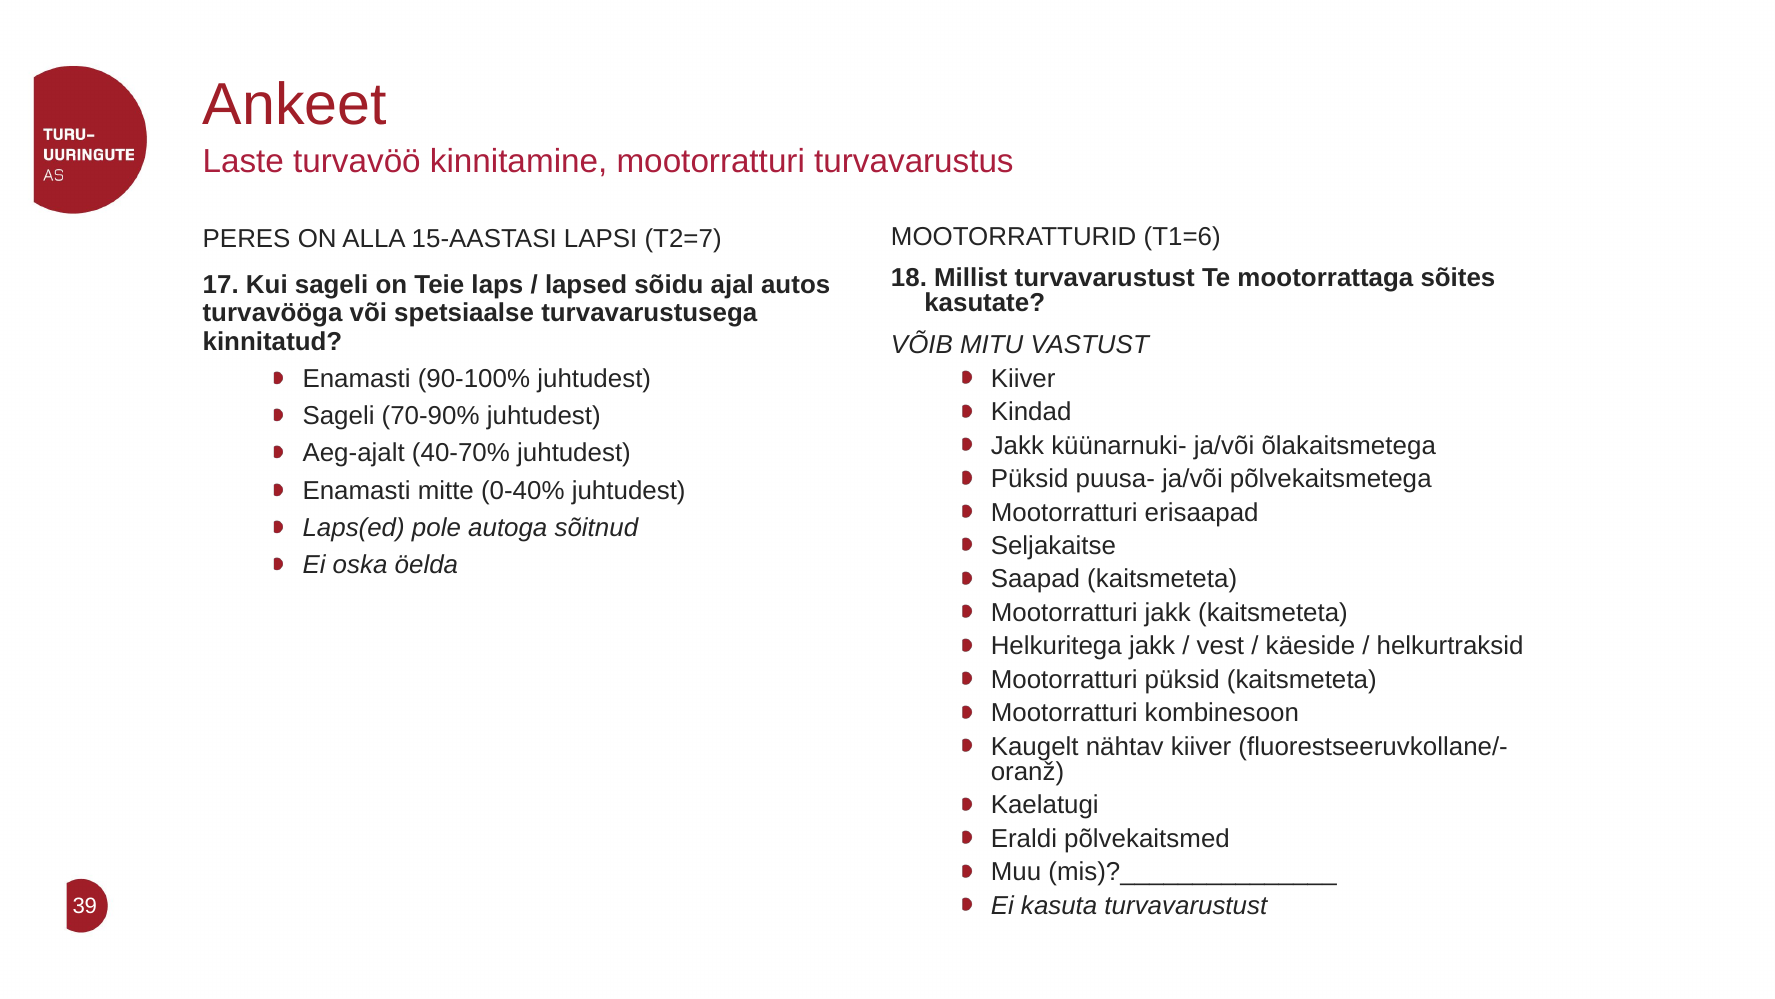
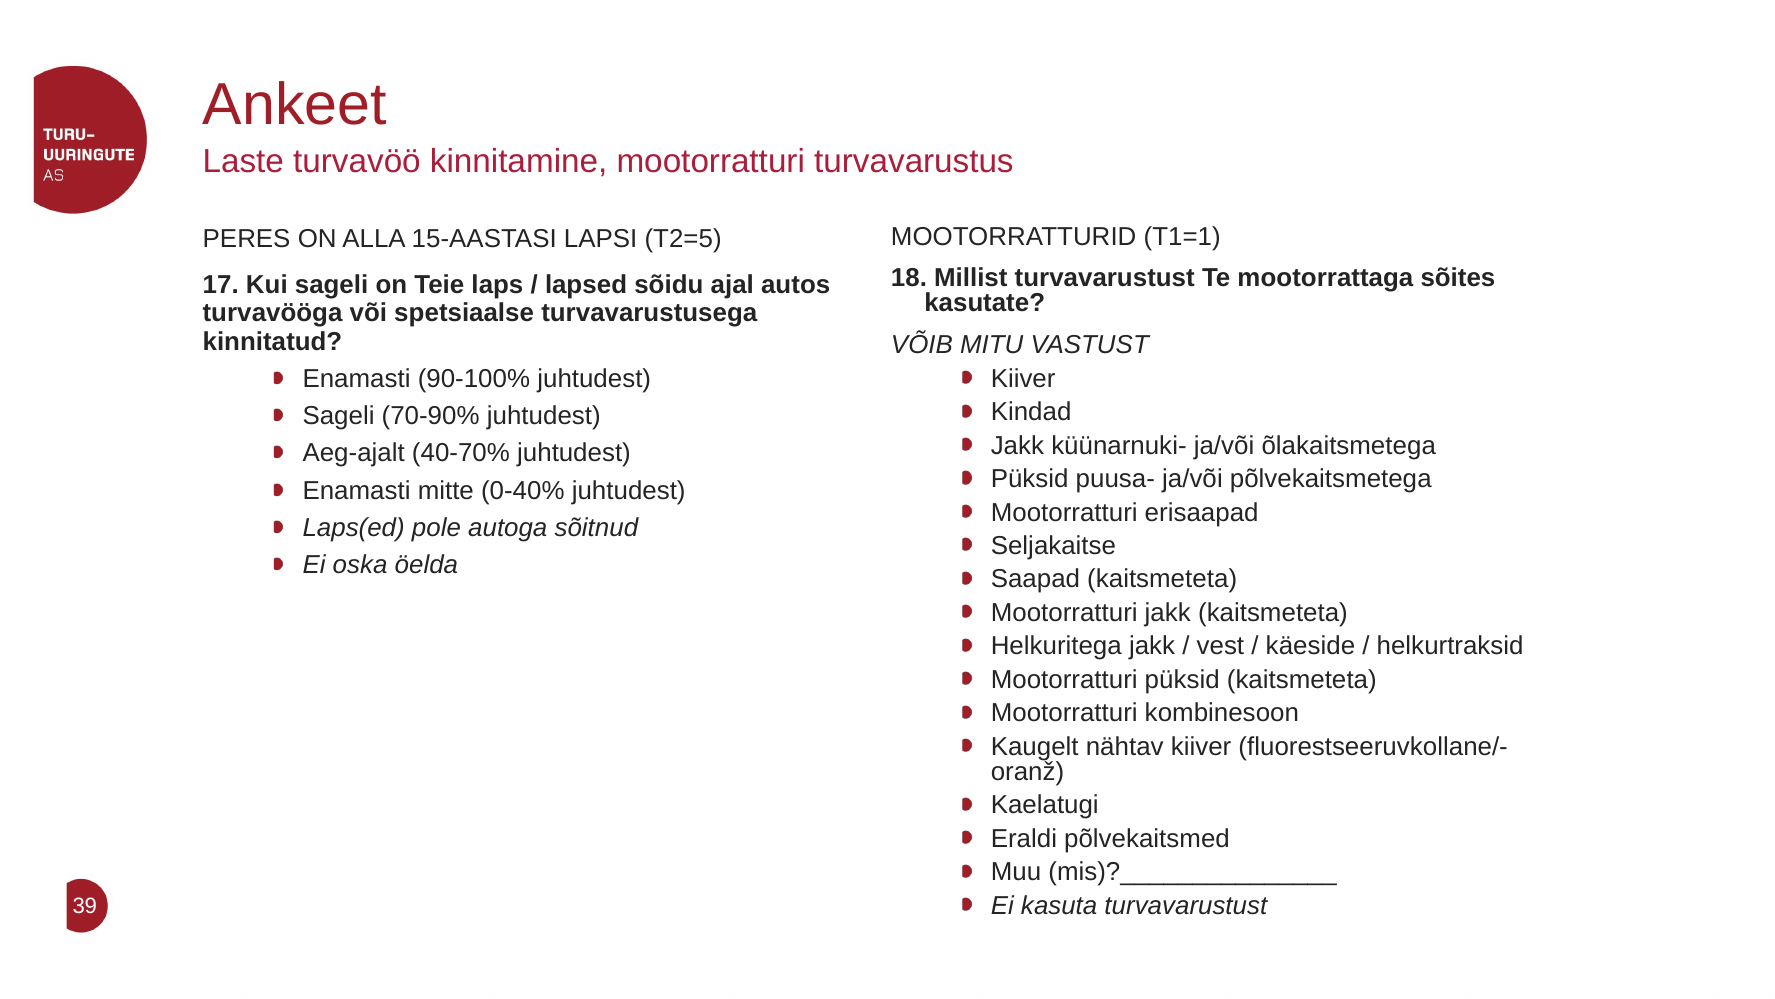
T1=6: T1=6 -> T1=1
T2=7: T2=7 -> T2=5
